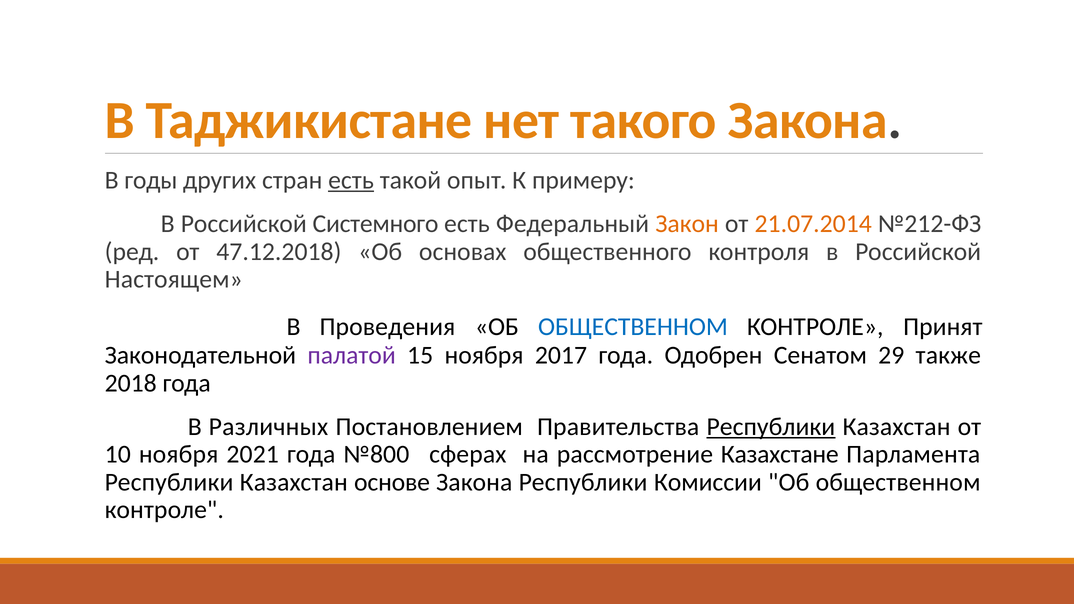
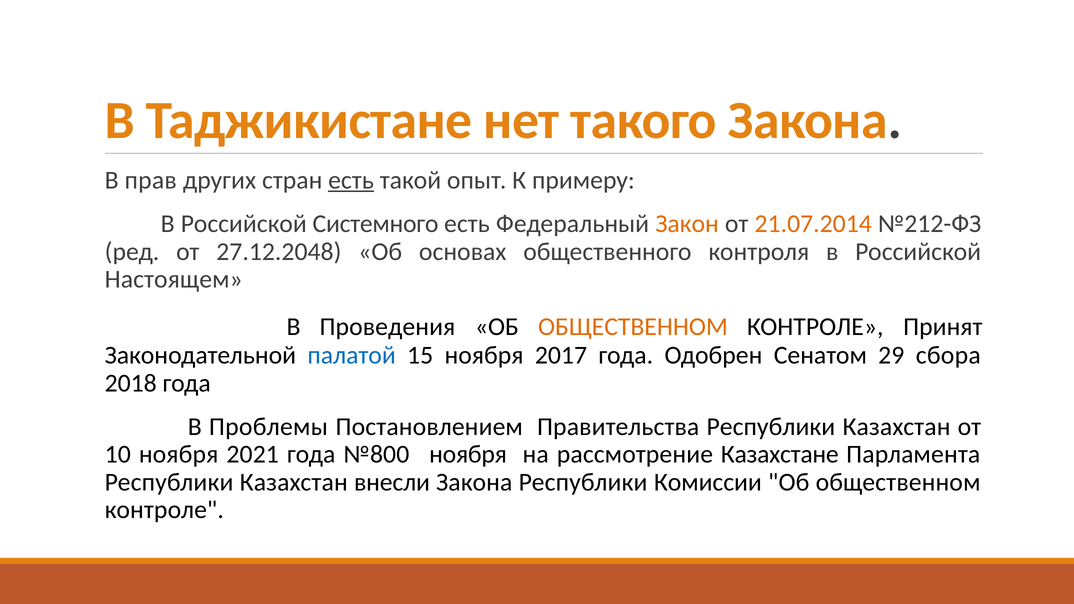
годы: годы -> прав
47.12.2018: 47.12.2018 -> 27.12.2048
ОБЩЕСТВЕННОМ at (633, 327) colour: blue -> orange
палатой colour: purple -> blue
также: также -> сбора
Различных: Различных -> Проблемы
Республики at (771, 427) underline: present -> none
№800 сферах: сферах -> ноября
основе: основе -> внесли
